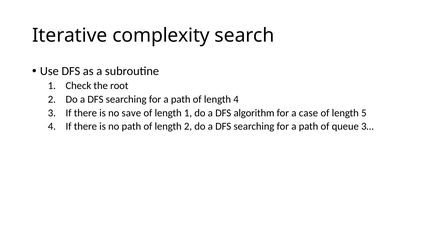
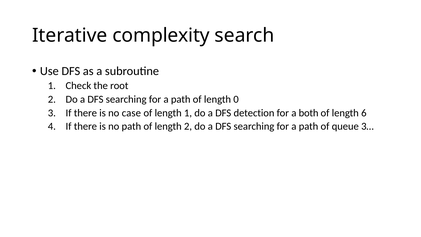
length 4: 4 -> 0
save: save -> case
algorithm: algorithm -> detection
case: case -> both
5: 5 -> 6
